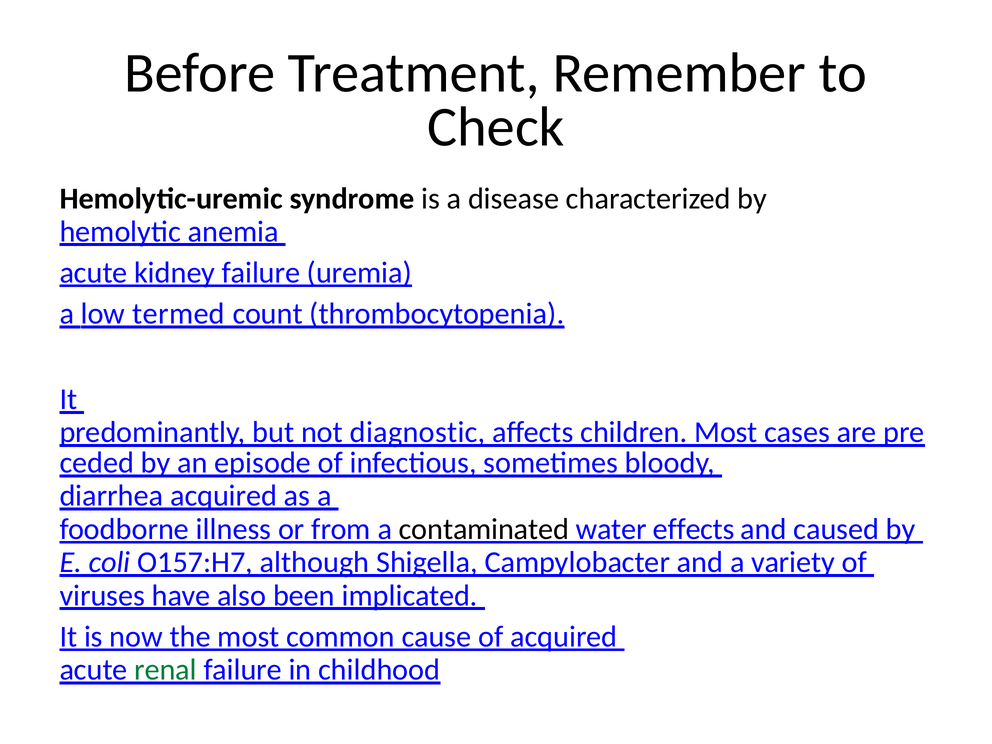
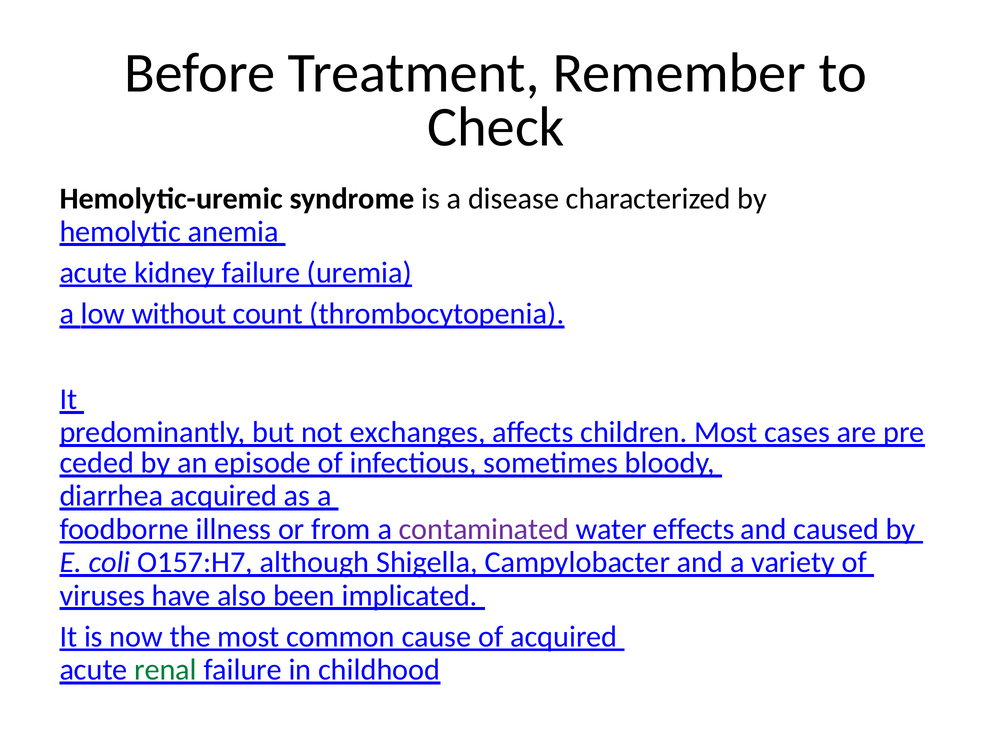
termed: termed -> without
diagnostic: diagnostic -> exchanges
contaminated colour: black -> purple
